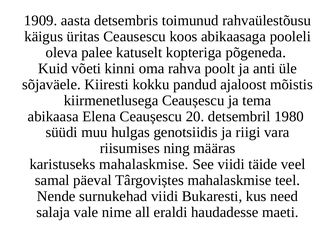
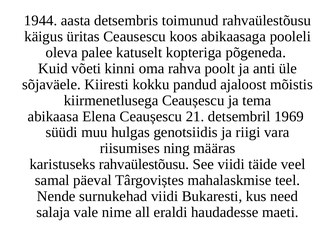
1909: 1909 -> 1944
20: 20 -> 21
1980: 1980 -> 1969
karistuseks mahalaskmise: mahalaskmise -> rahvaülestõusu
